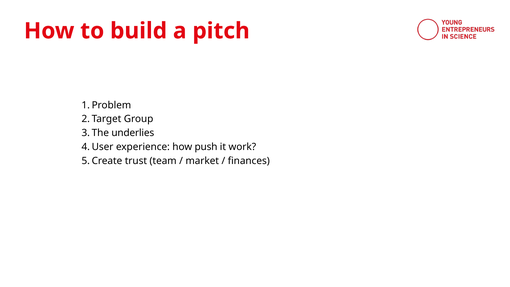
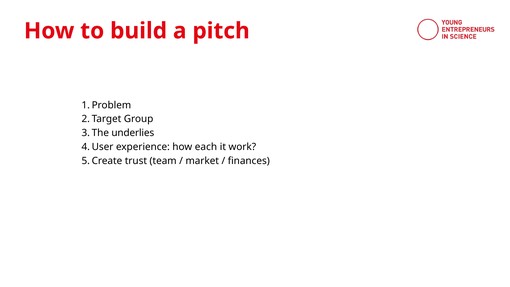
push: push -> each
